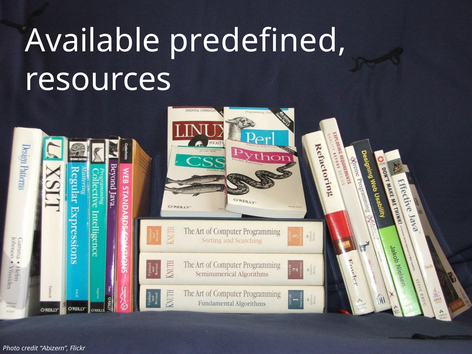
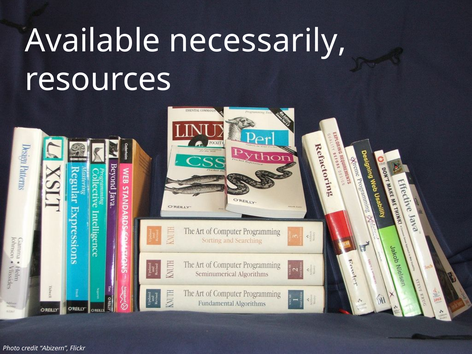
predefined: predefined -> necessarily
